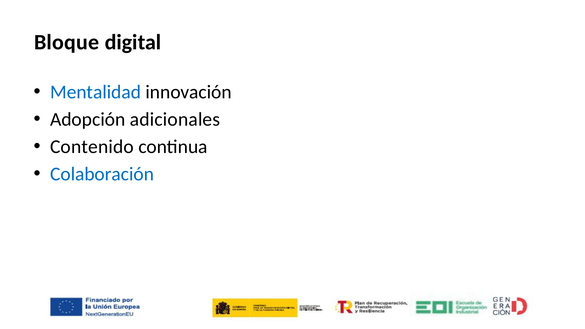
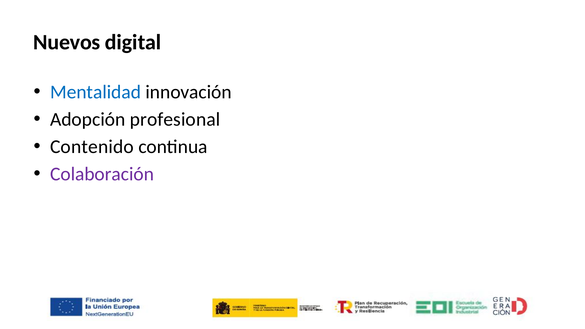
Bloque: Bloque -> Nuevos
adicionales: adicionales -> profesional
Colaboración colour: blue -> purple
